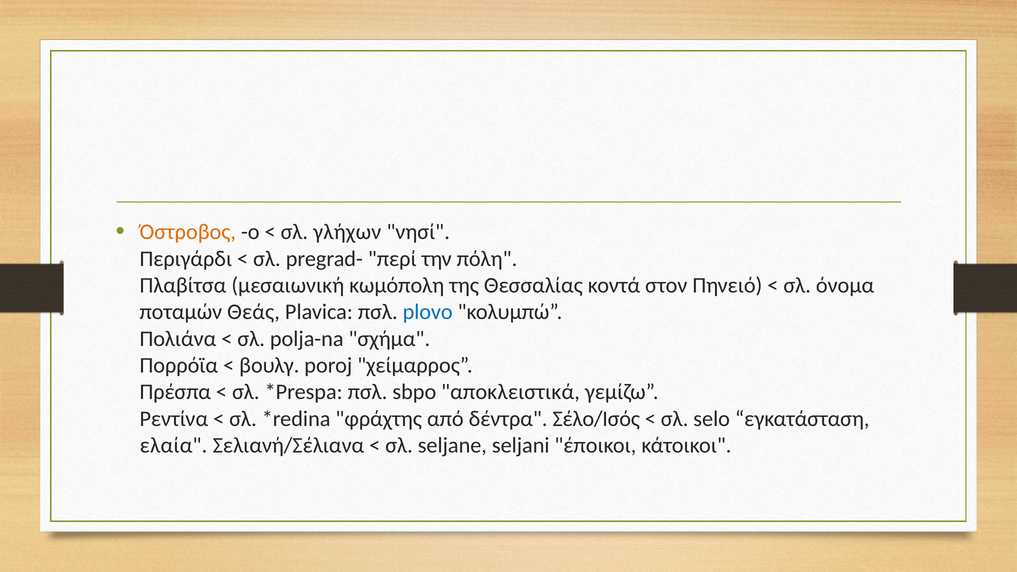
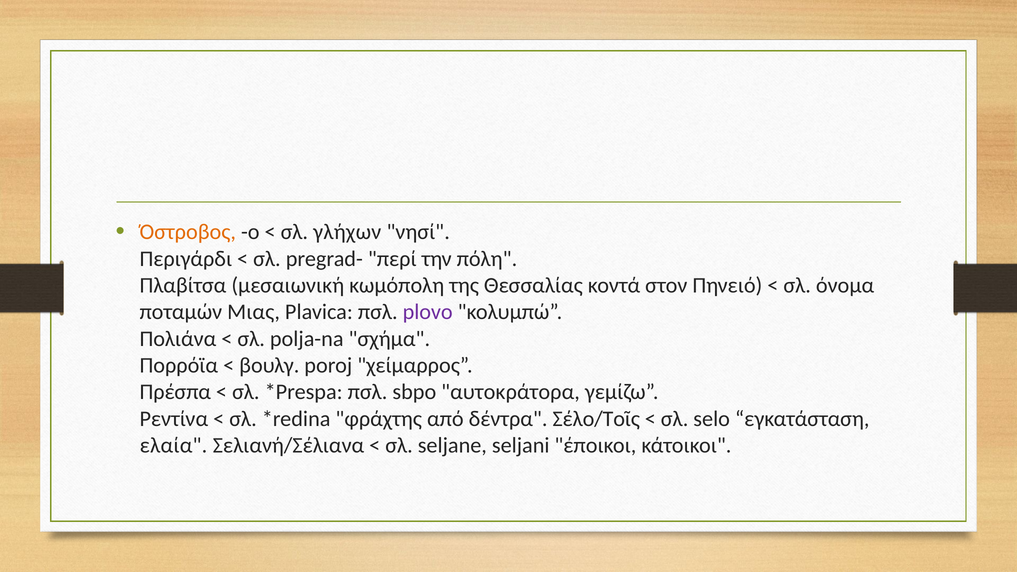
Θεάς: Θεάς -> Μιας
plovo colour: blue -> purple
αποκλειστικά: αποκλειστικά -> αυτοκράτορα
Σέλο/Ισός: Σέλο/Ισός -> Σέλο/Τοῖς
